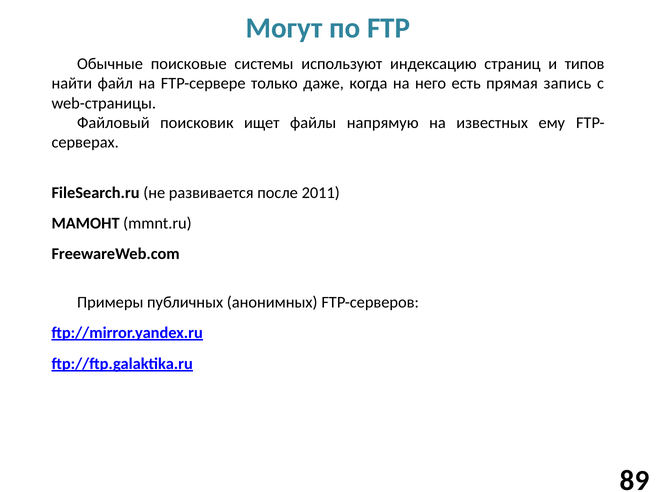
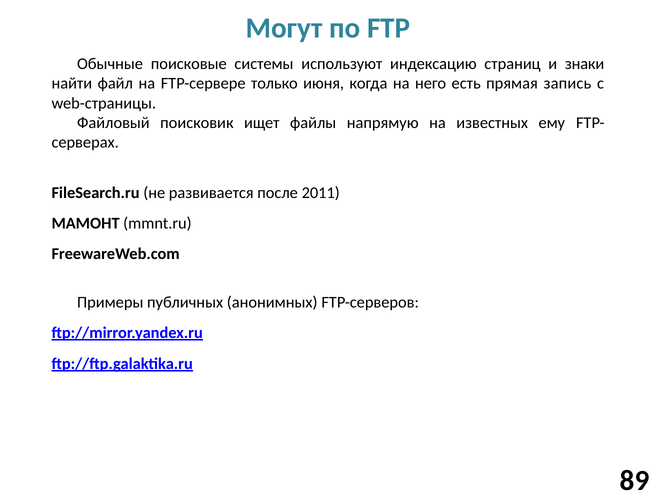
типов: типов -> знаки
даже: даже -> июня
